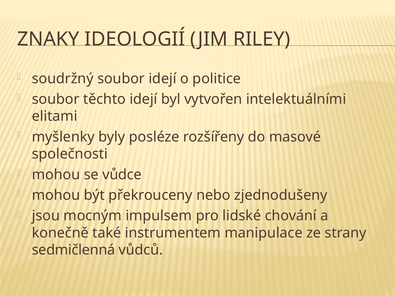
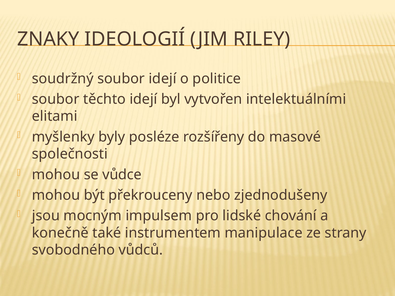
sedmičlenná: sedmičlenná -> svobodného
